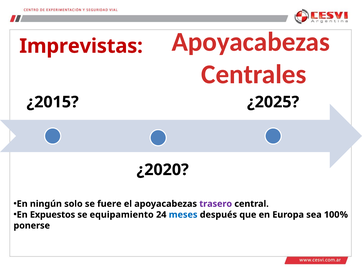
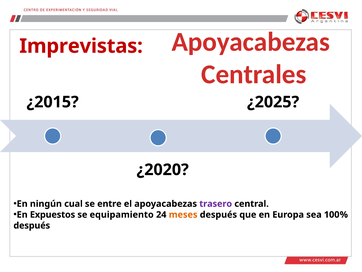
solo: solo -> cual
fuere: fuere -> entre
meses colour: blue -> orange
ponerse at (32, 225): ponerse -> después
